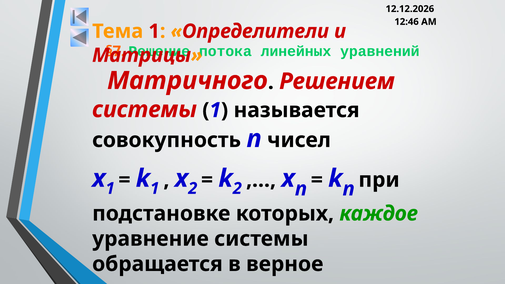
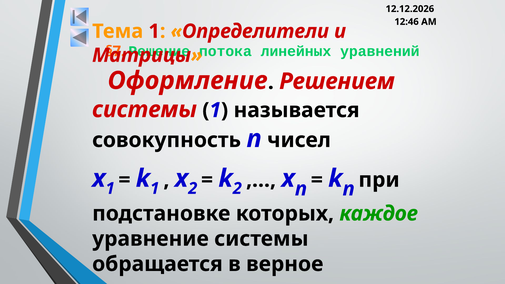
Матричного: Матричного -> Оформление
